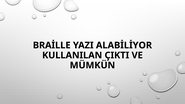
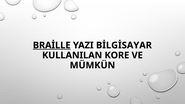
BRAİLLE underline: none -> present
ALABİLİYOR: ALABİLİYOR -> BİLGİSAYAR
ÇIKTI: ÇIKTI -> KORE
